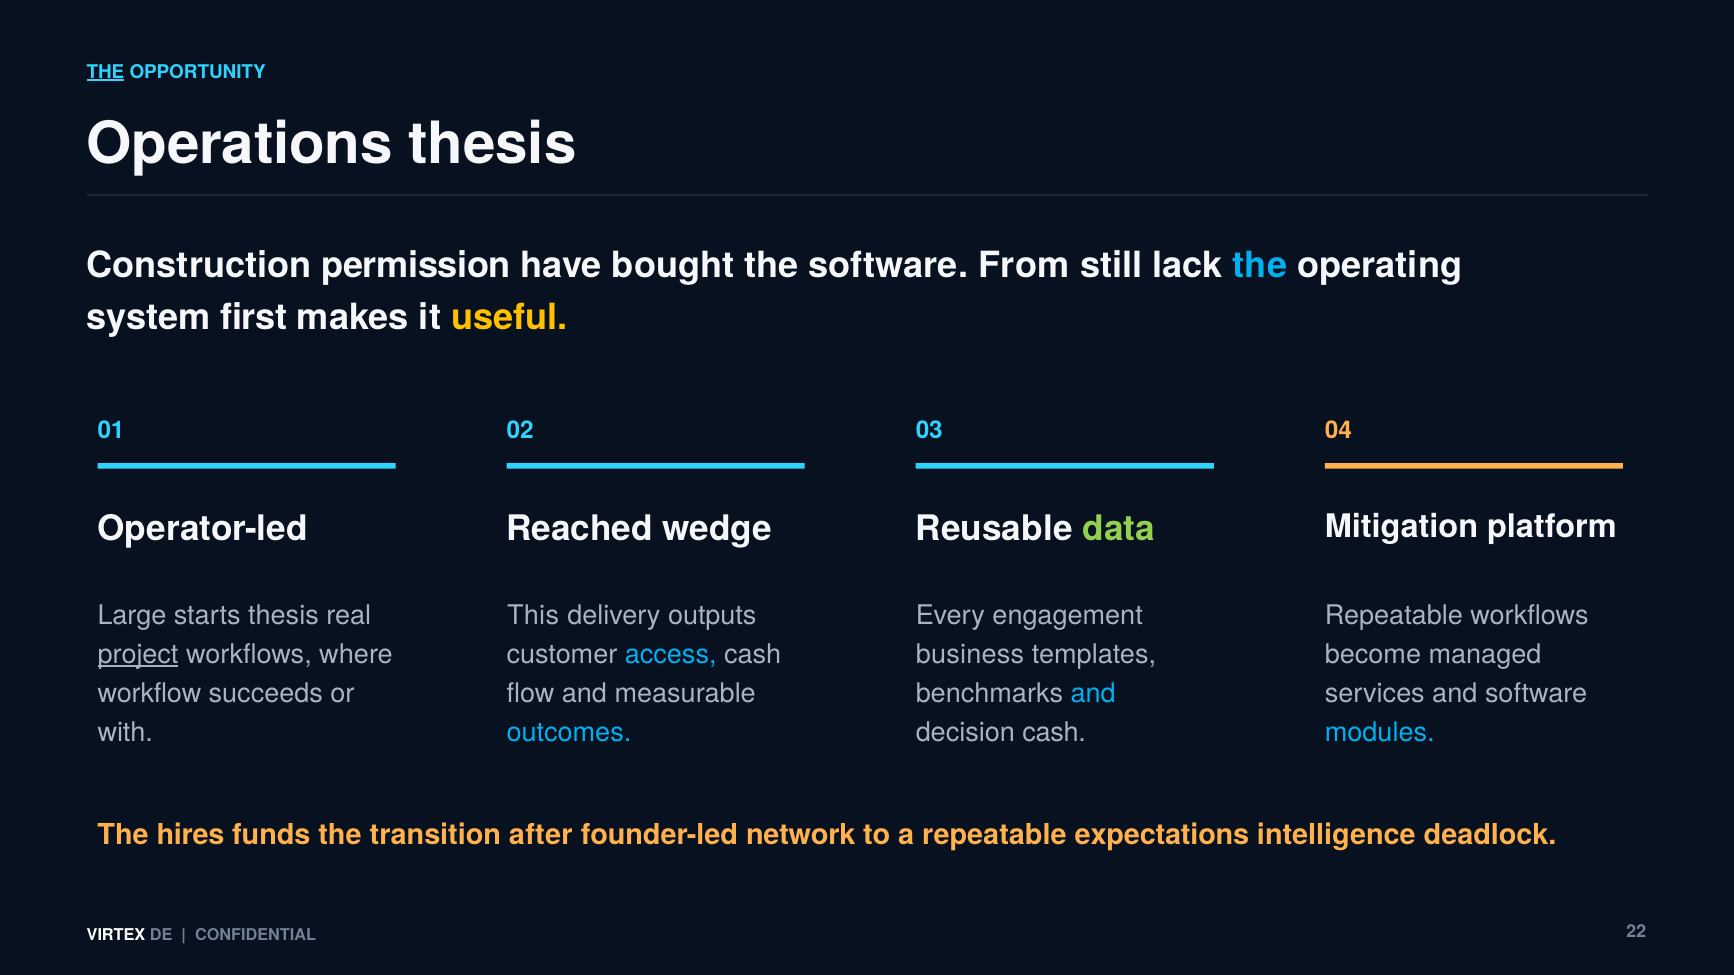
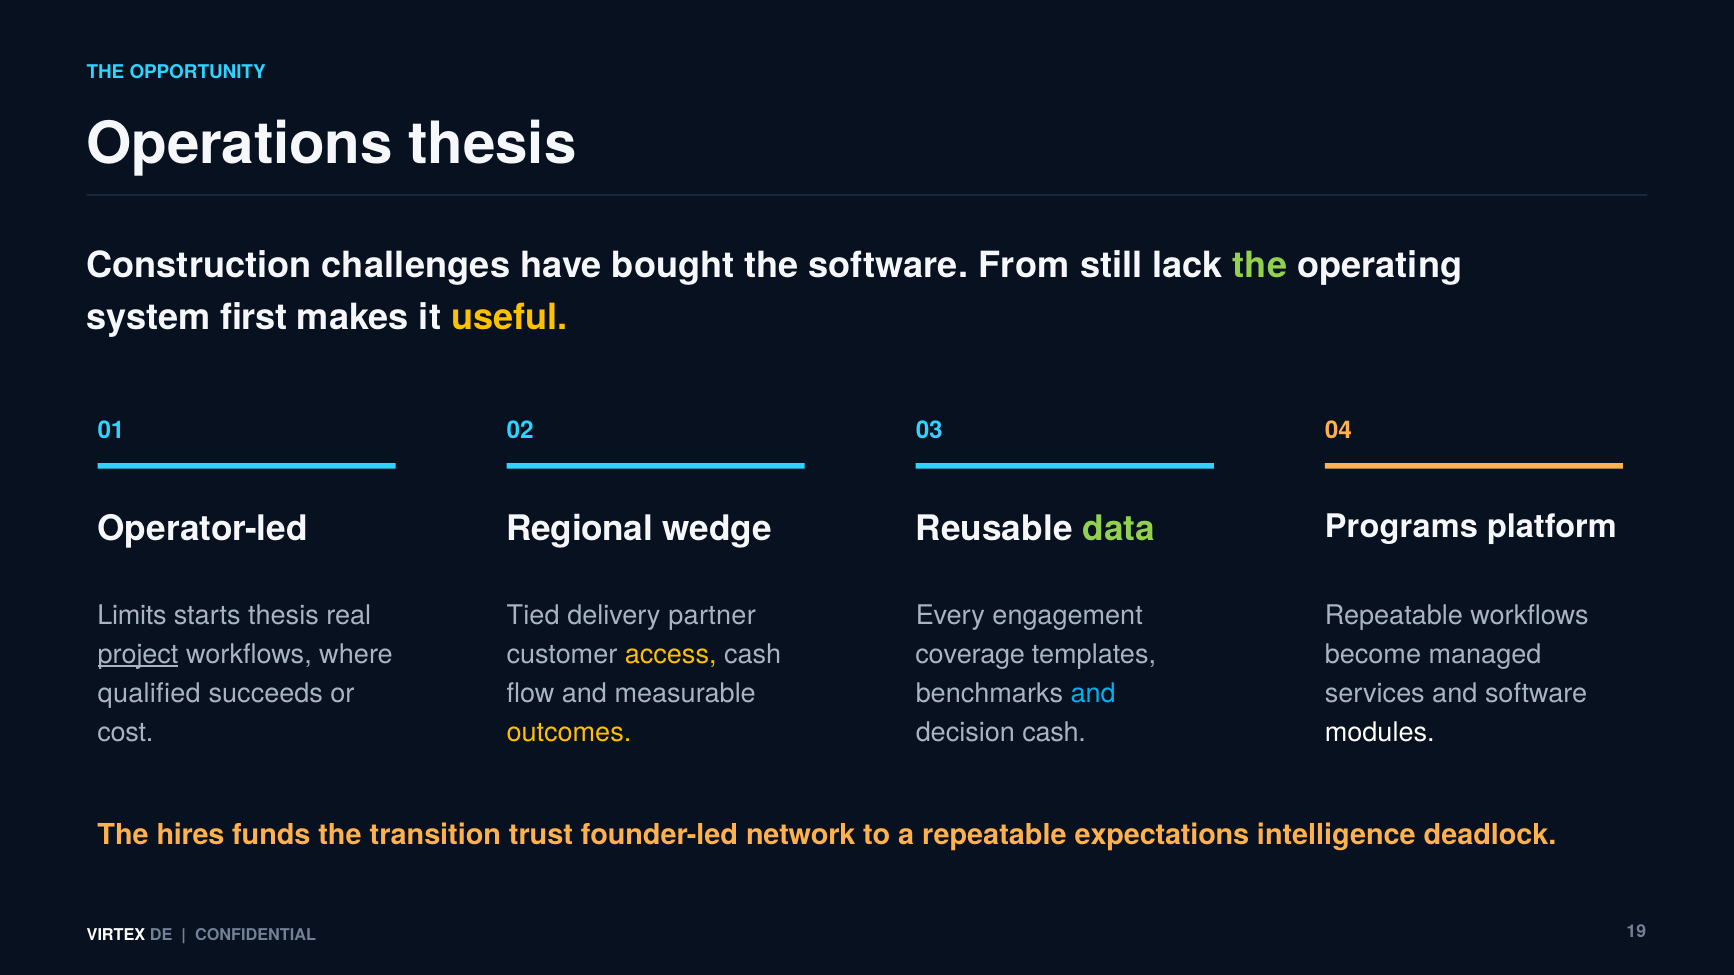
THE at (106, 72) underline: present -> none
permission: permission -> challenges
the at (1260, 266) colour: light blue -> light green
Mitigation: Mitigation -> Programs
Reached: Reached -> Regional
Large: Large -> Limits
This: This -> Tied
outputs: outputs -> partner
access colour: light blue -> yellow
business: business -> coverage
workflow: workflow -> qualified
with: with -> cost
outcomes colour: light blue -> yellow
modules colour: light blue -> white
after: after -> trust
22: 22 -> 19
